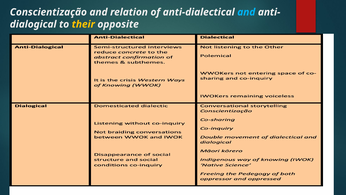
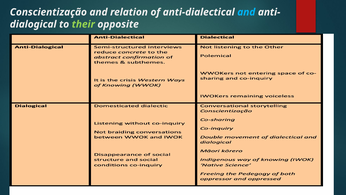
their colour: yellow -> light green
